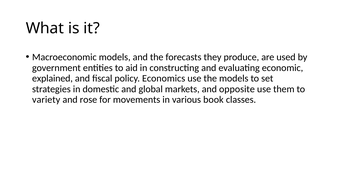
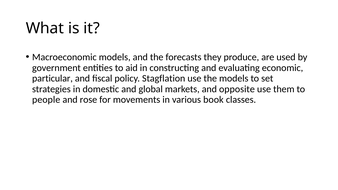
explained: explained -> particular
Economics: Economics -> Stagflation
variety: variety -> people
